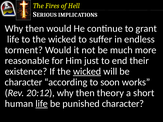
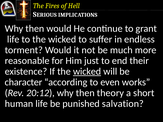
soon: soon -> even
life at (42, 104) underline: present -> none
punished character: character -> salvation
